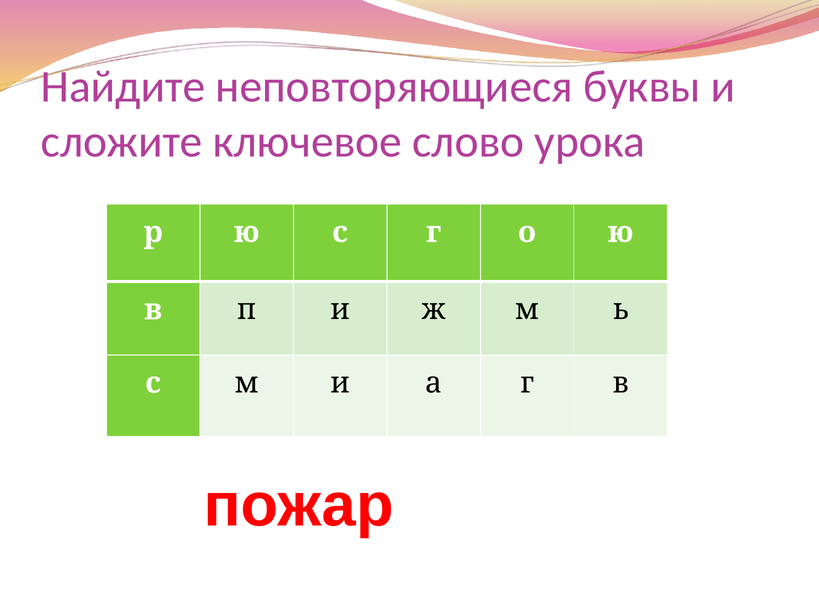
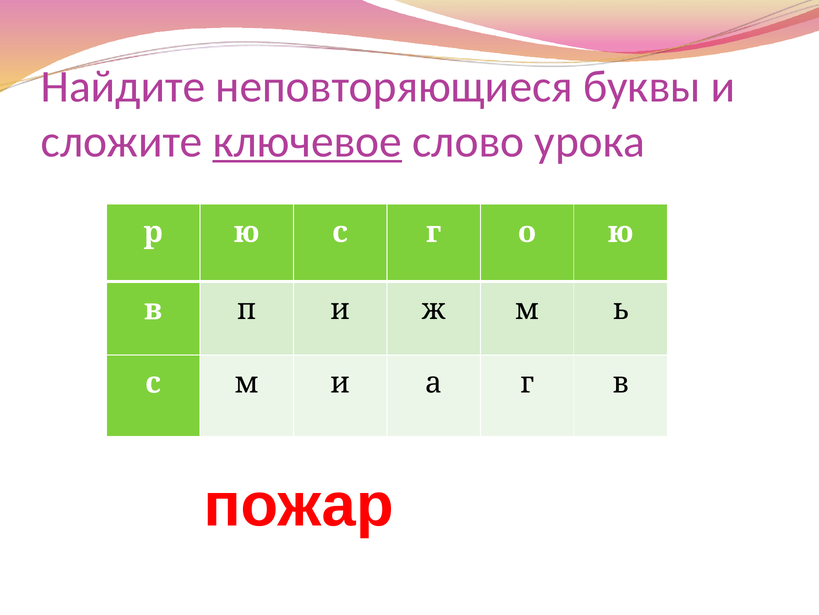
ключевое underline: none -> present
